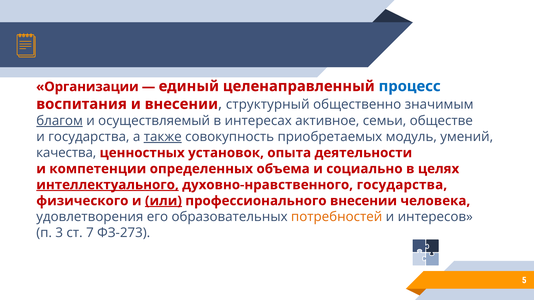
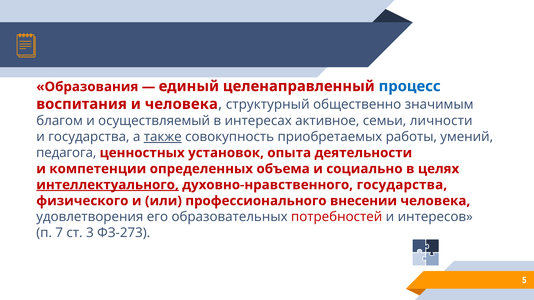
Организации: Организации -> Образования
и внесении: внесении -> человека
благом underline: present -> none
обществе: обществе -> личности
модуль: модуль -> работы
качества: качества -> педагога
или underline: present -> none
потребностей colour: orange -> red
3: 3 -> 7
7: 7 -> 3
